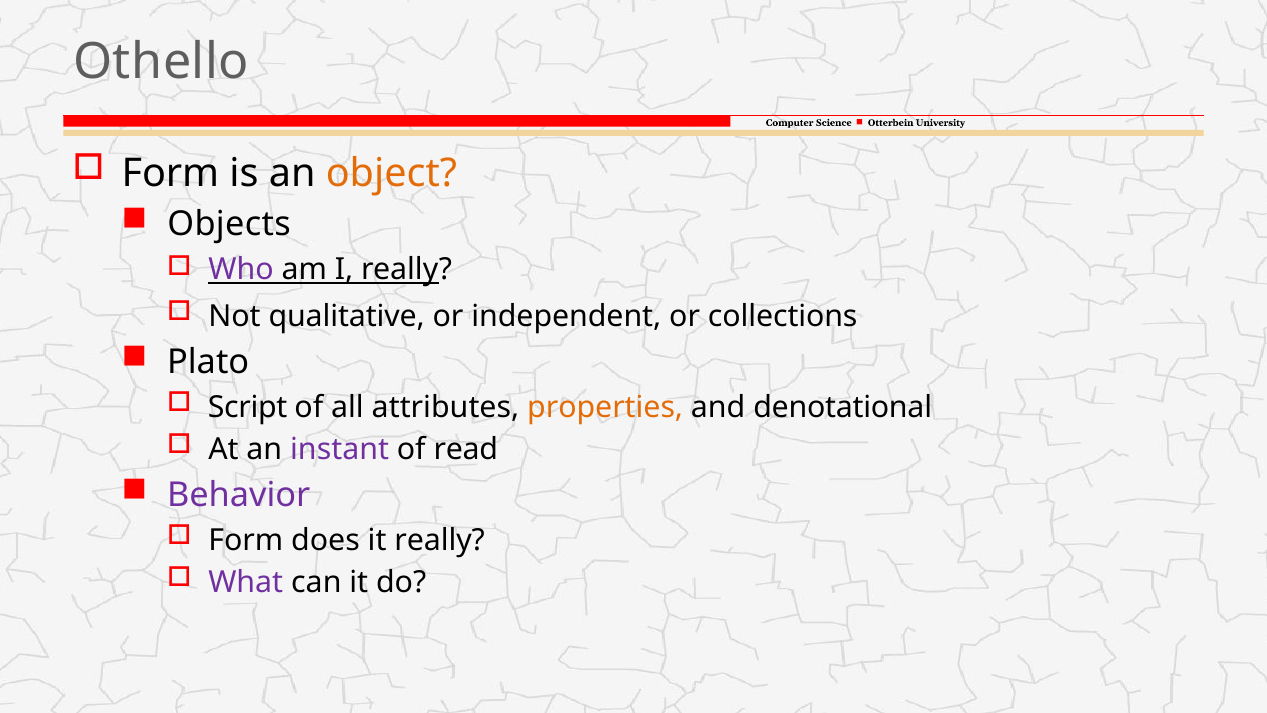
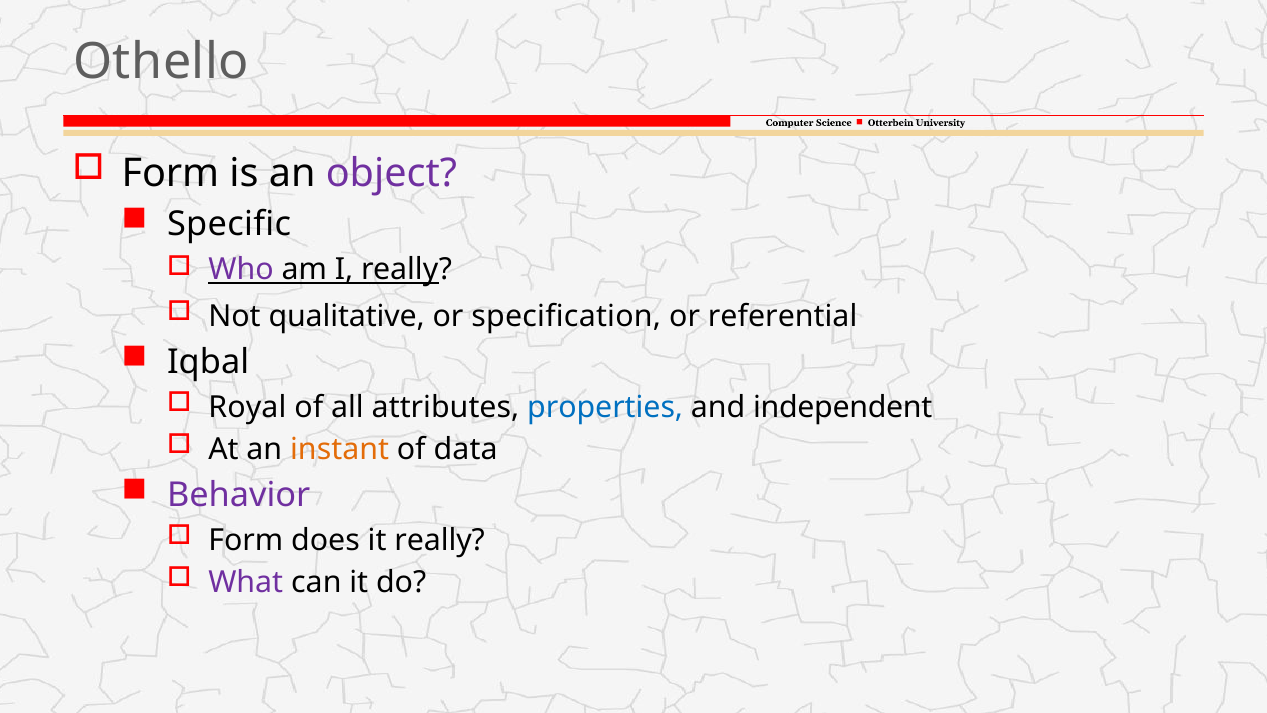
object colour: orange -> purple
Objects: Objects -> Specific
independent: independent -> specification
collections: collections -> referential
Plato: Plato -> Iqbal
Script: Script -> Royal
properties colour: orange -> blue
denotational: denotational -> independent
instant colour: purple -> orange
read: read -> data
